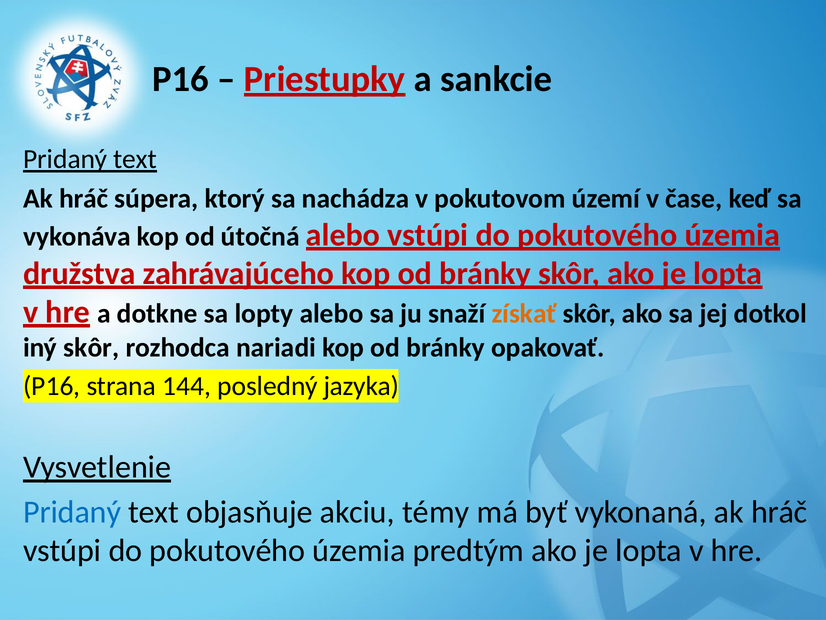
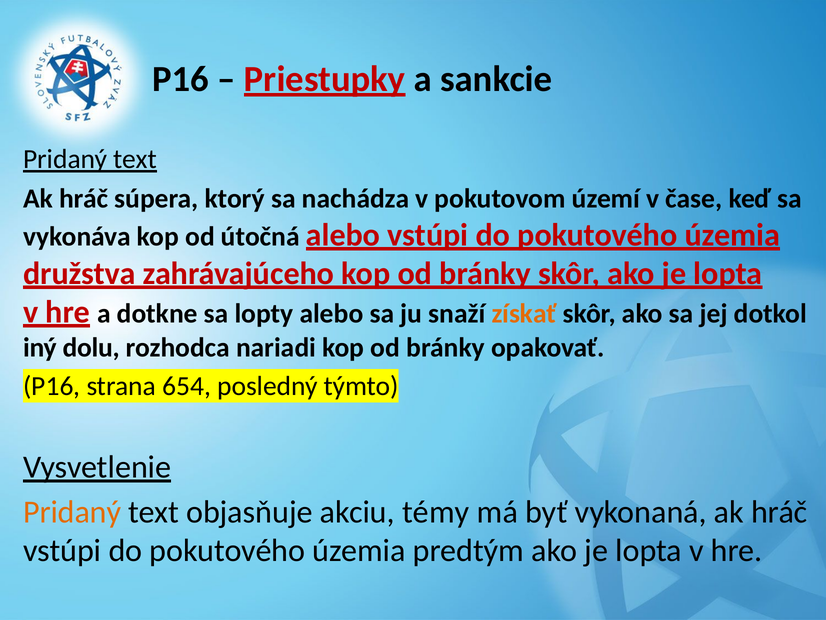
iný skôr: skôr -> dolu
144: 144 -> 654
jazyka: jazyka -> týmto
Pridaný at (72, 512) colour: blue -> orange
